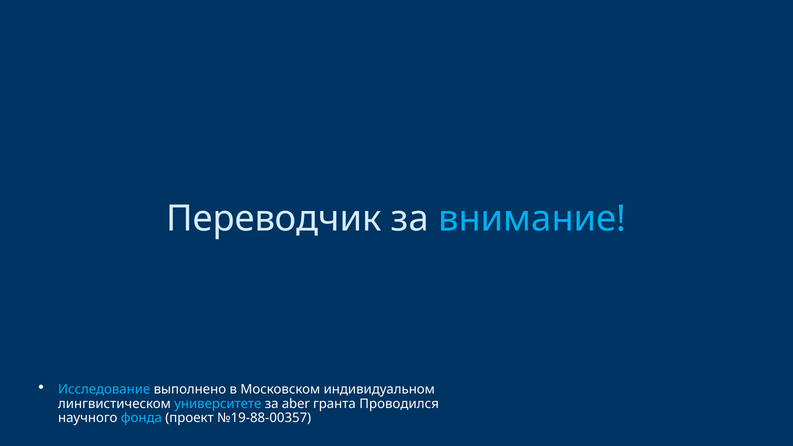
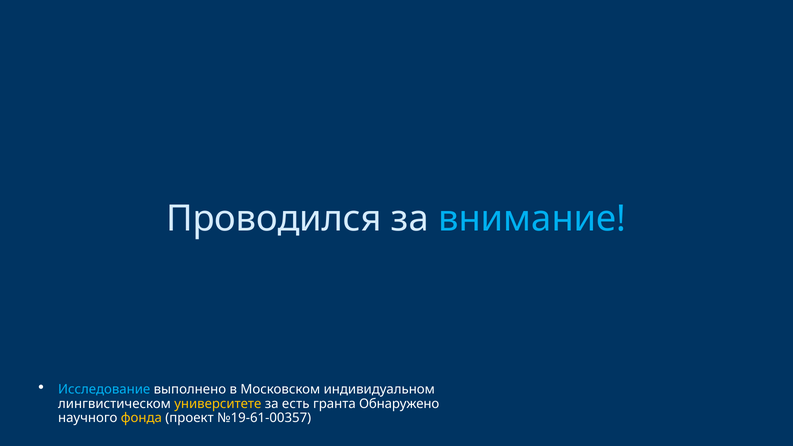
Переводчик: Переводчик -> Проводился
университете colour: light blue -> yellow
aber: aber -> есть
Проводился: Проводился -> Обнаружено
фонда colour: light blue -> yellow
№19-88-00357: №19-88-00357 -> №19-61-00357
